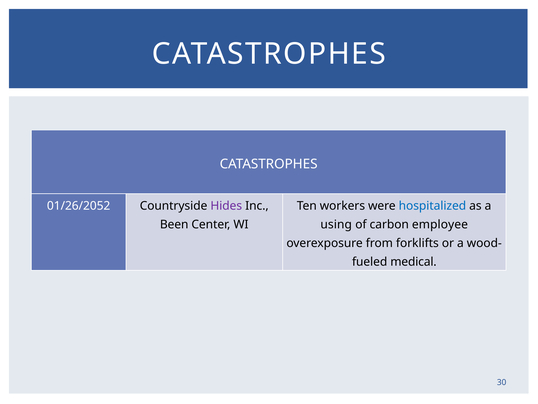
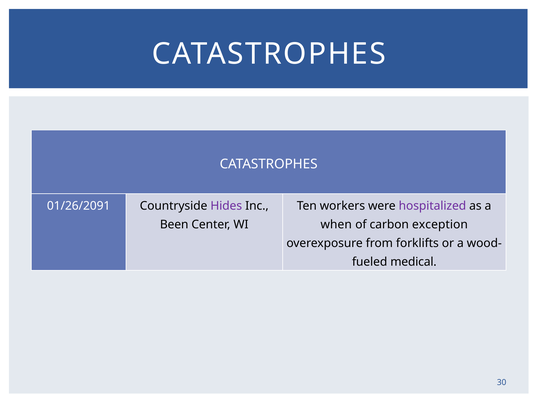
01/26/2052: 01/26/2052 -> 01/26/2091
hospitalized colour: blue -> purple
using: using -> when
employee: employee -> exception
